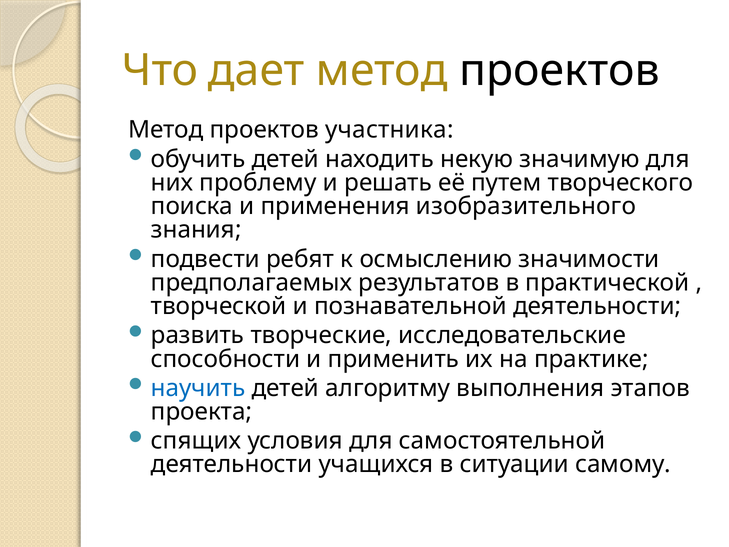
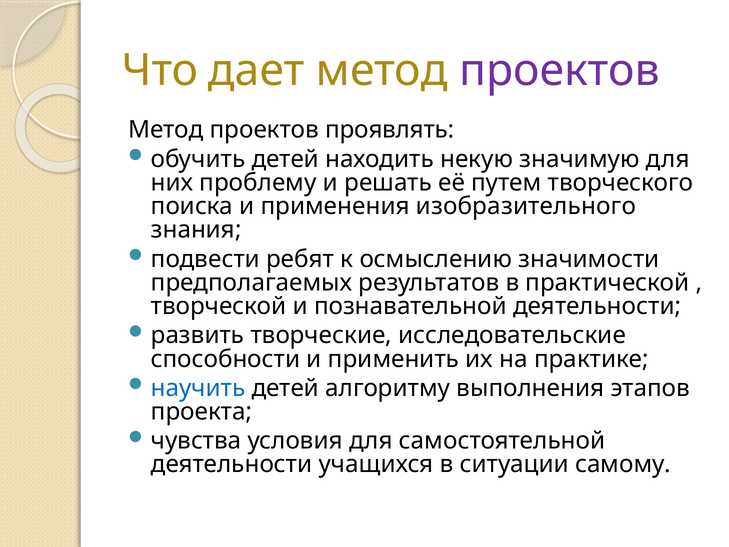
проектов at (560, 71) colour: black -> purple
участника: участника -> проявлять
спящих: спящих -> чувства
